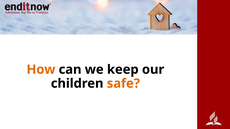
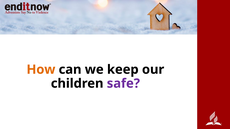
safe colour: orange -> purple
